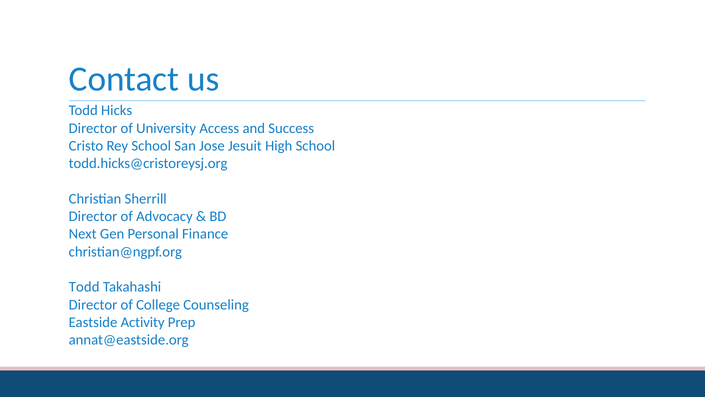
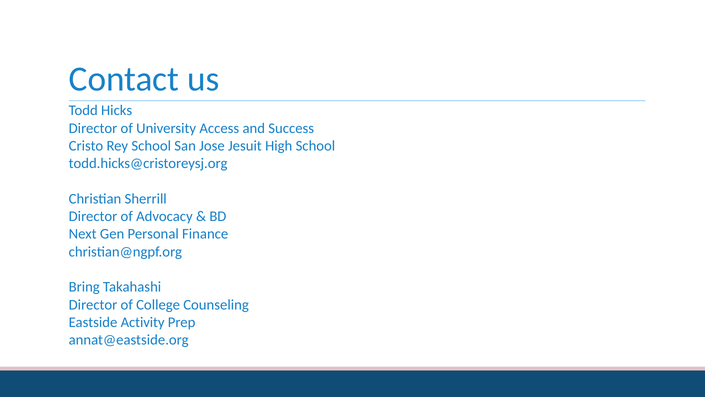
Todd at (84, 287): Todd -> Bring
